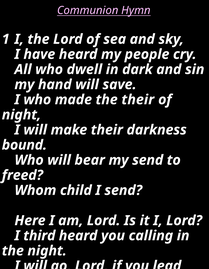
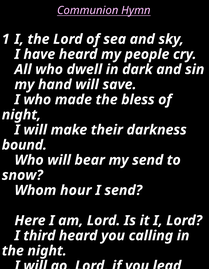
the their: their -> bless
freed: freed -> snow
child: child -> hour
